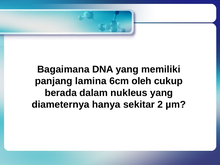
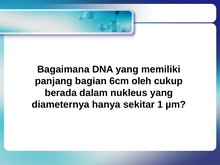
lamina: lamina -> bagian
2: 2 -> 1
